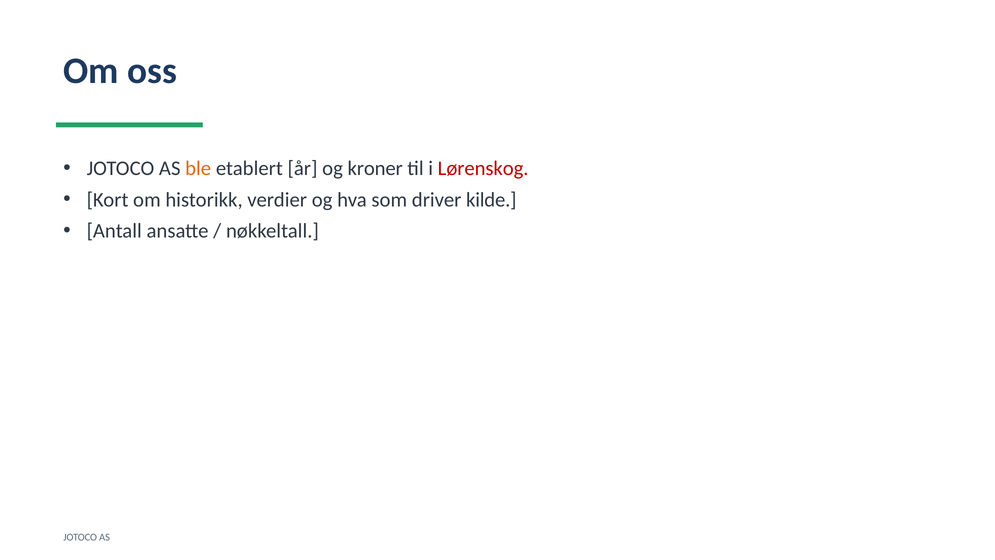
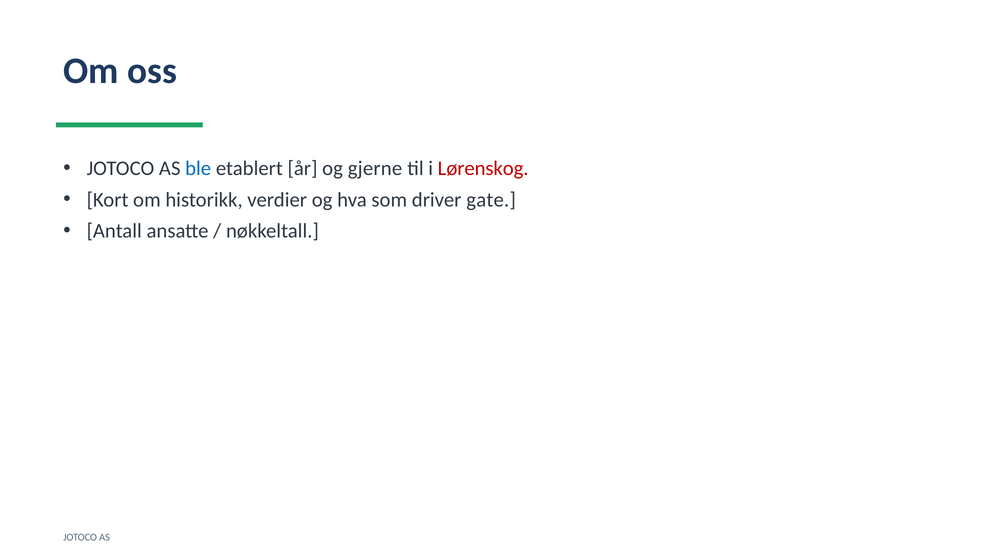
ble colour: orange -> blue
kroner: kroner -> gjerne
kilde: kilde -> gate
